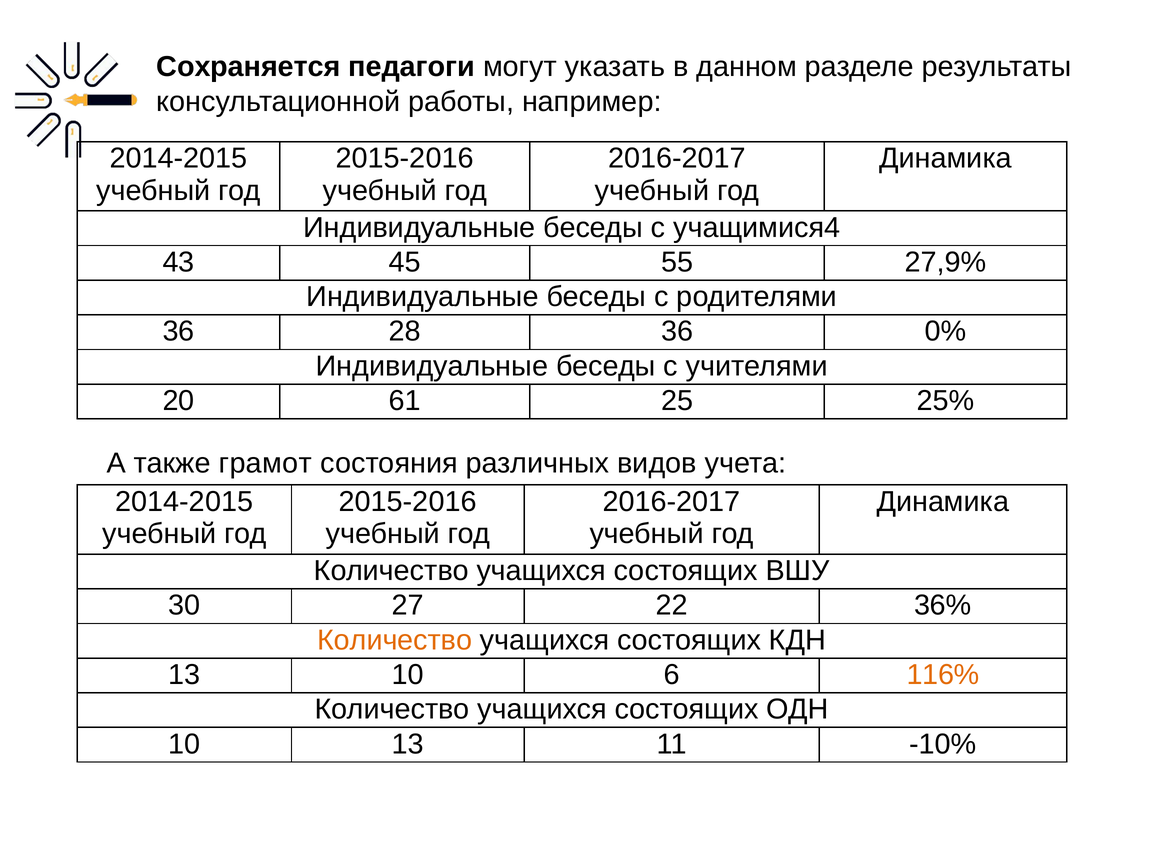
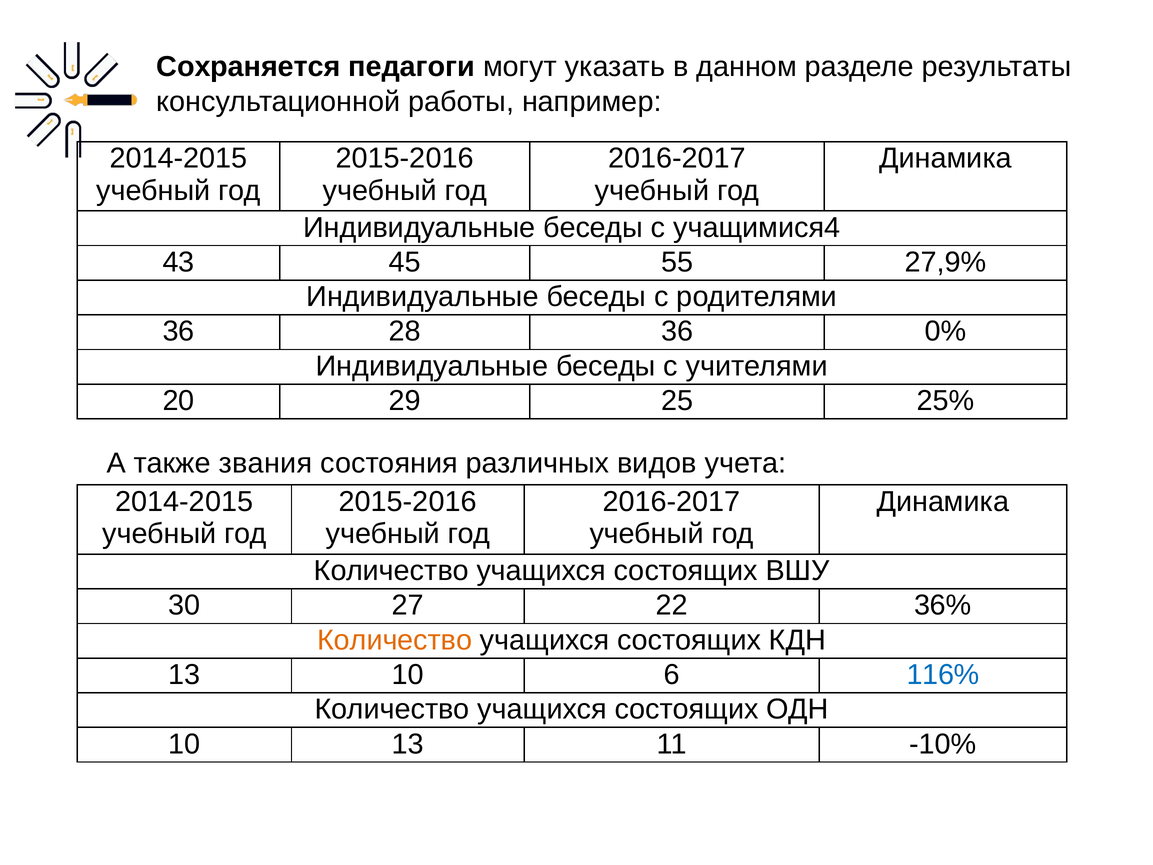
61: 61 -> 29
грамот: грамот -> звания
116% colour: orange -> blue
